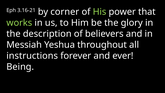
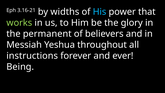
corner: corner -> widths
His colour: light green -> light blue
description: description -> permanent
